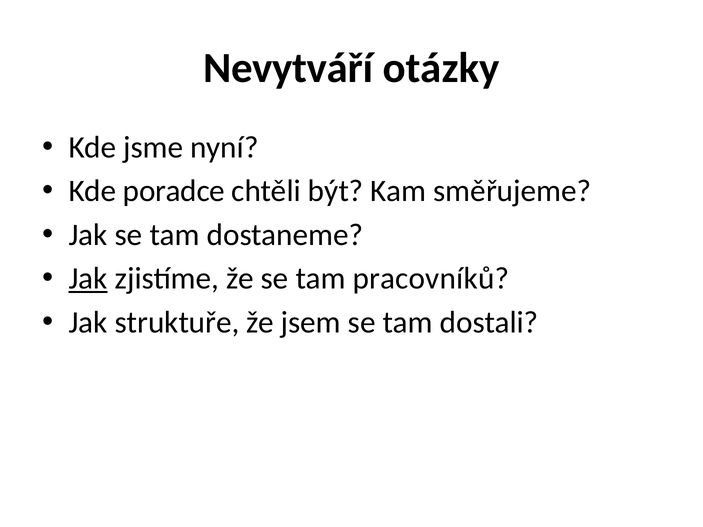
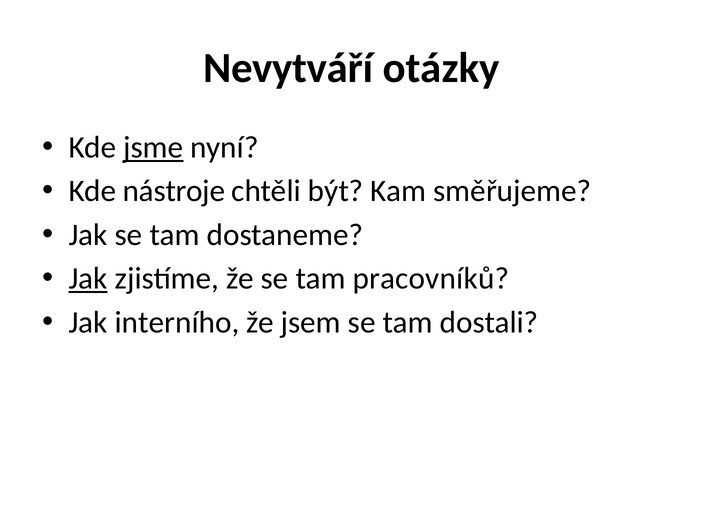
jsme underline: none -> present
poradce: poradce -> nástroje
struktuře: struktuře -> interního
